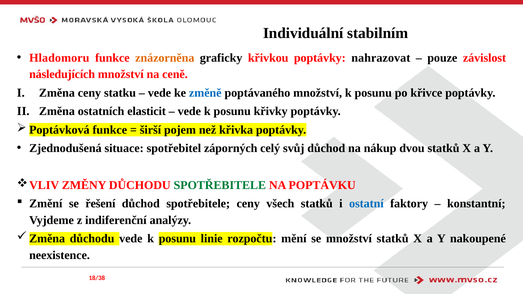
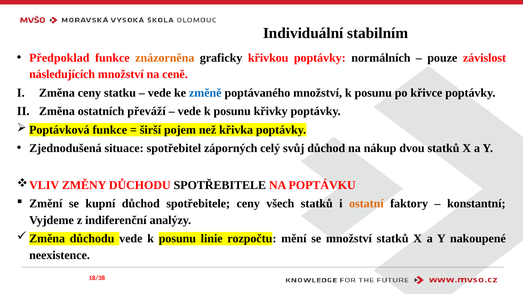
Hladomoru: Hladomoru -> Předpoklad
nahrazovat: nahrazovat -> normálních
elasticit: elasticit -> převáží
SPOTŘEBITELE at (220, 185) colour: green -> black
řešení: řešení -> kupní
ostatní colour: blue -> orange
